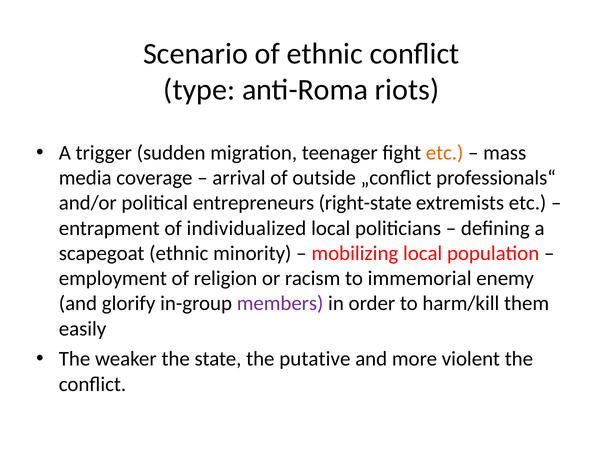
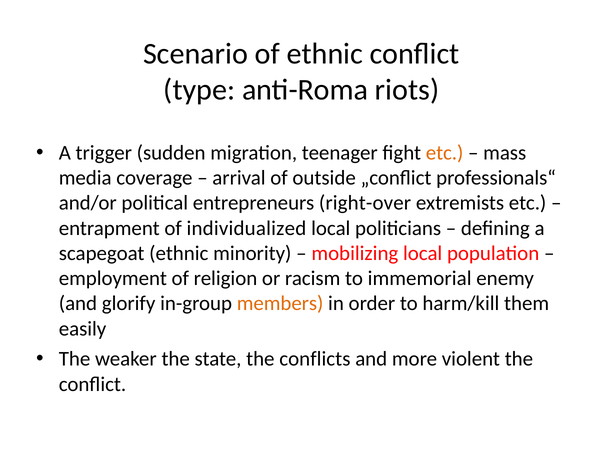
right-state: right-state -> right-over
members colour: purple -> orange
putative: putative -> conflicts
